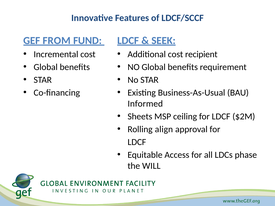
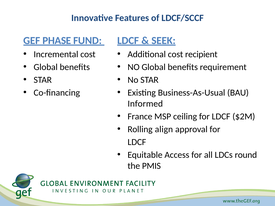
FROM: FROM -> PHASE
Sheets: Sheets -> France
phase: phase -> round
WILL: WILL -> PMIS
